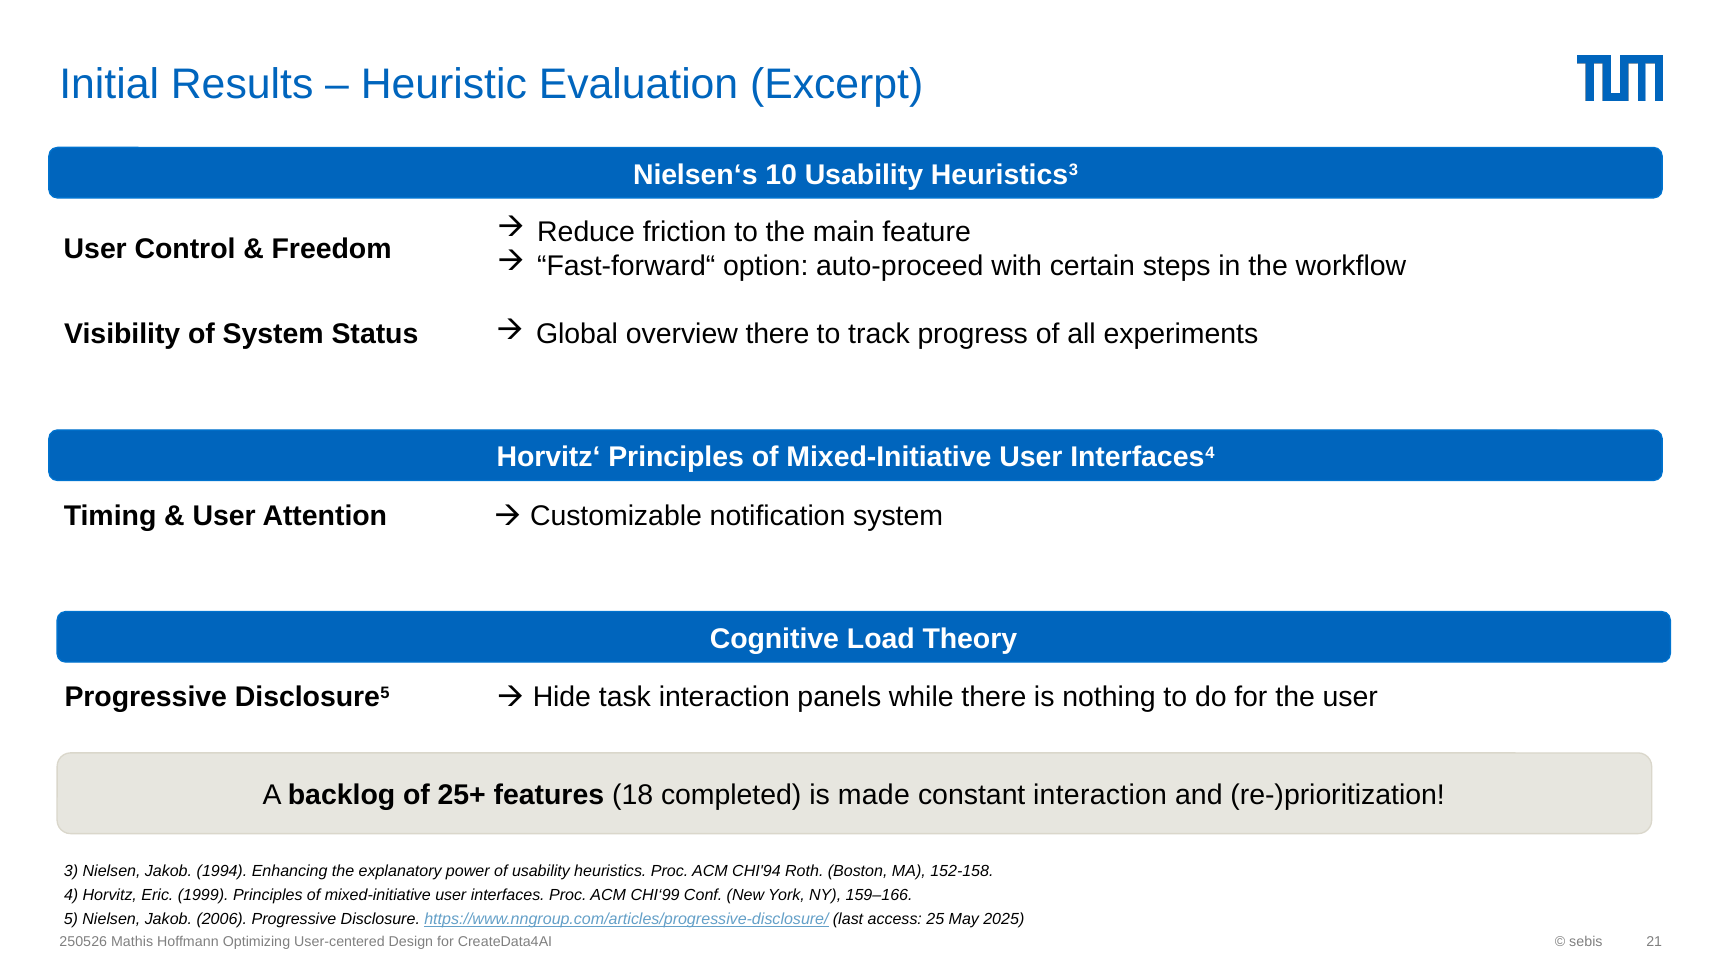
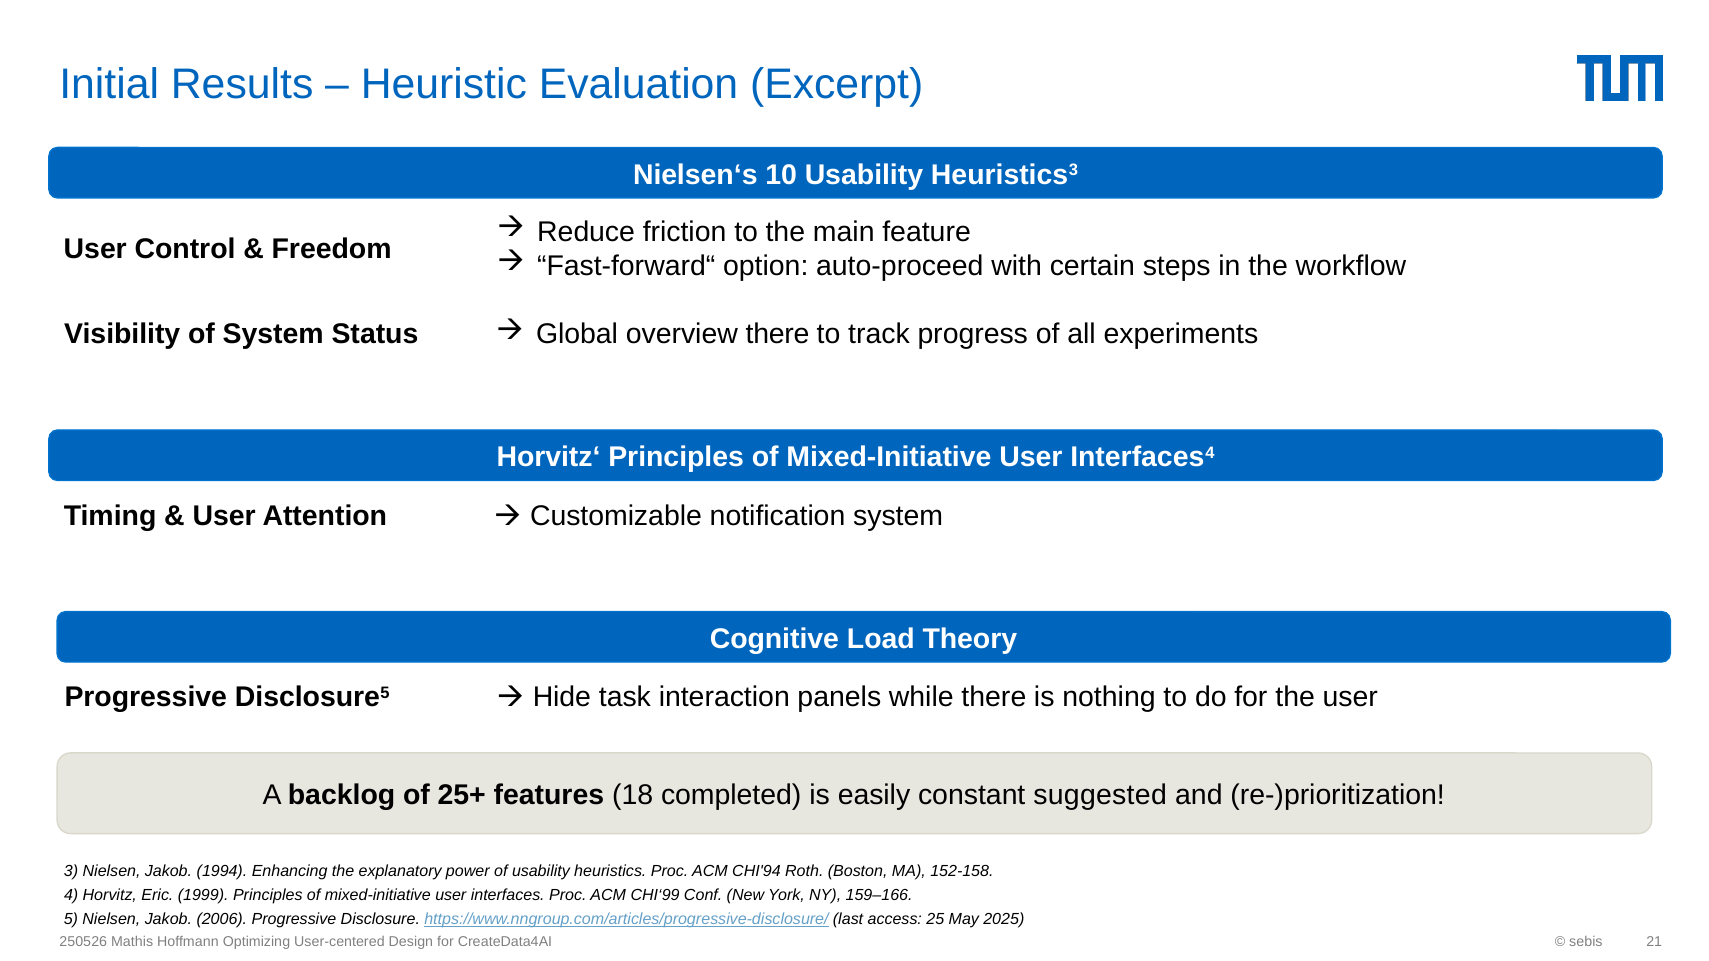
made: made -> easily
constant interaction: interaction -> suggested
